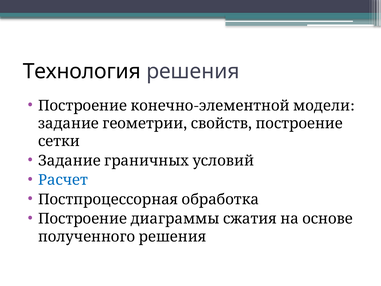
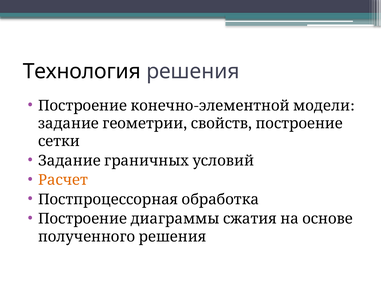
Расчет colour: blue -> orange
